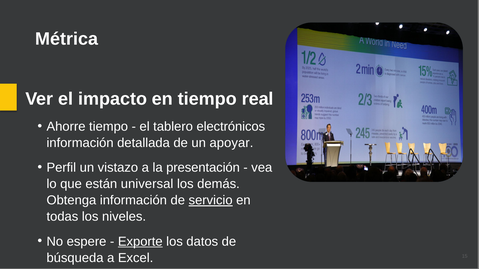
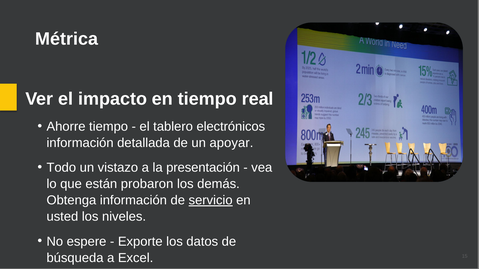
Perfil: Perfil -> Todo
universal: universal -> probaron
todas: todas -> usted
Exporte underline: present -> none
